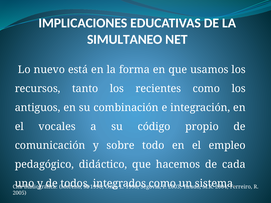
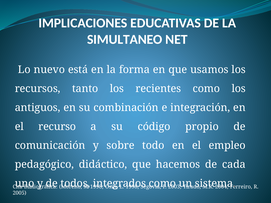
vocales: vocales -> recurso
